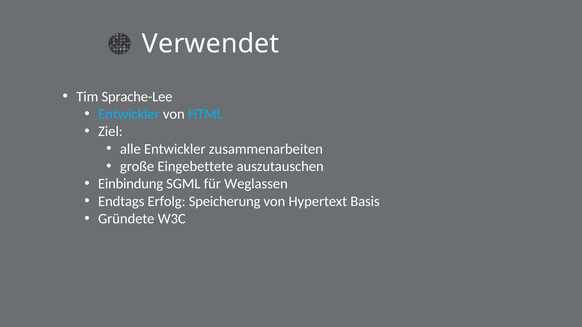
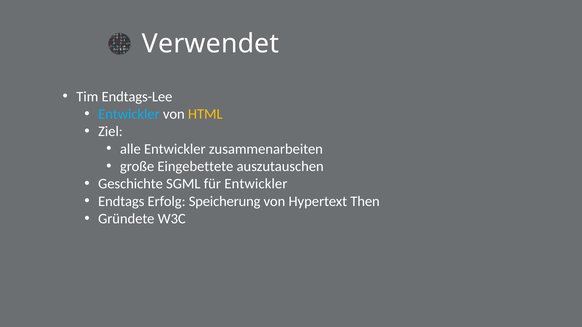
Sprache-Lee: Sprache-Lee -> Endtags-Lee
HTML colour: light blue -> yellow
Einbindung: Einbindung -> Geschichte
für Weglassen: Weglassen -> Entwickler
Basis: Basis -> Then
